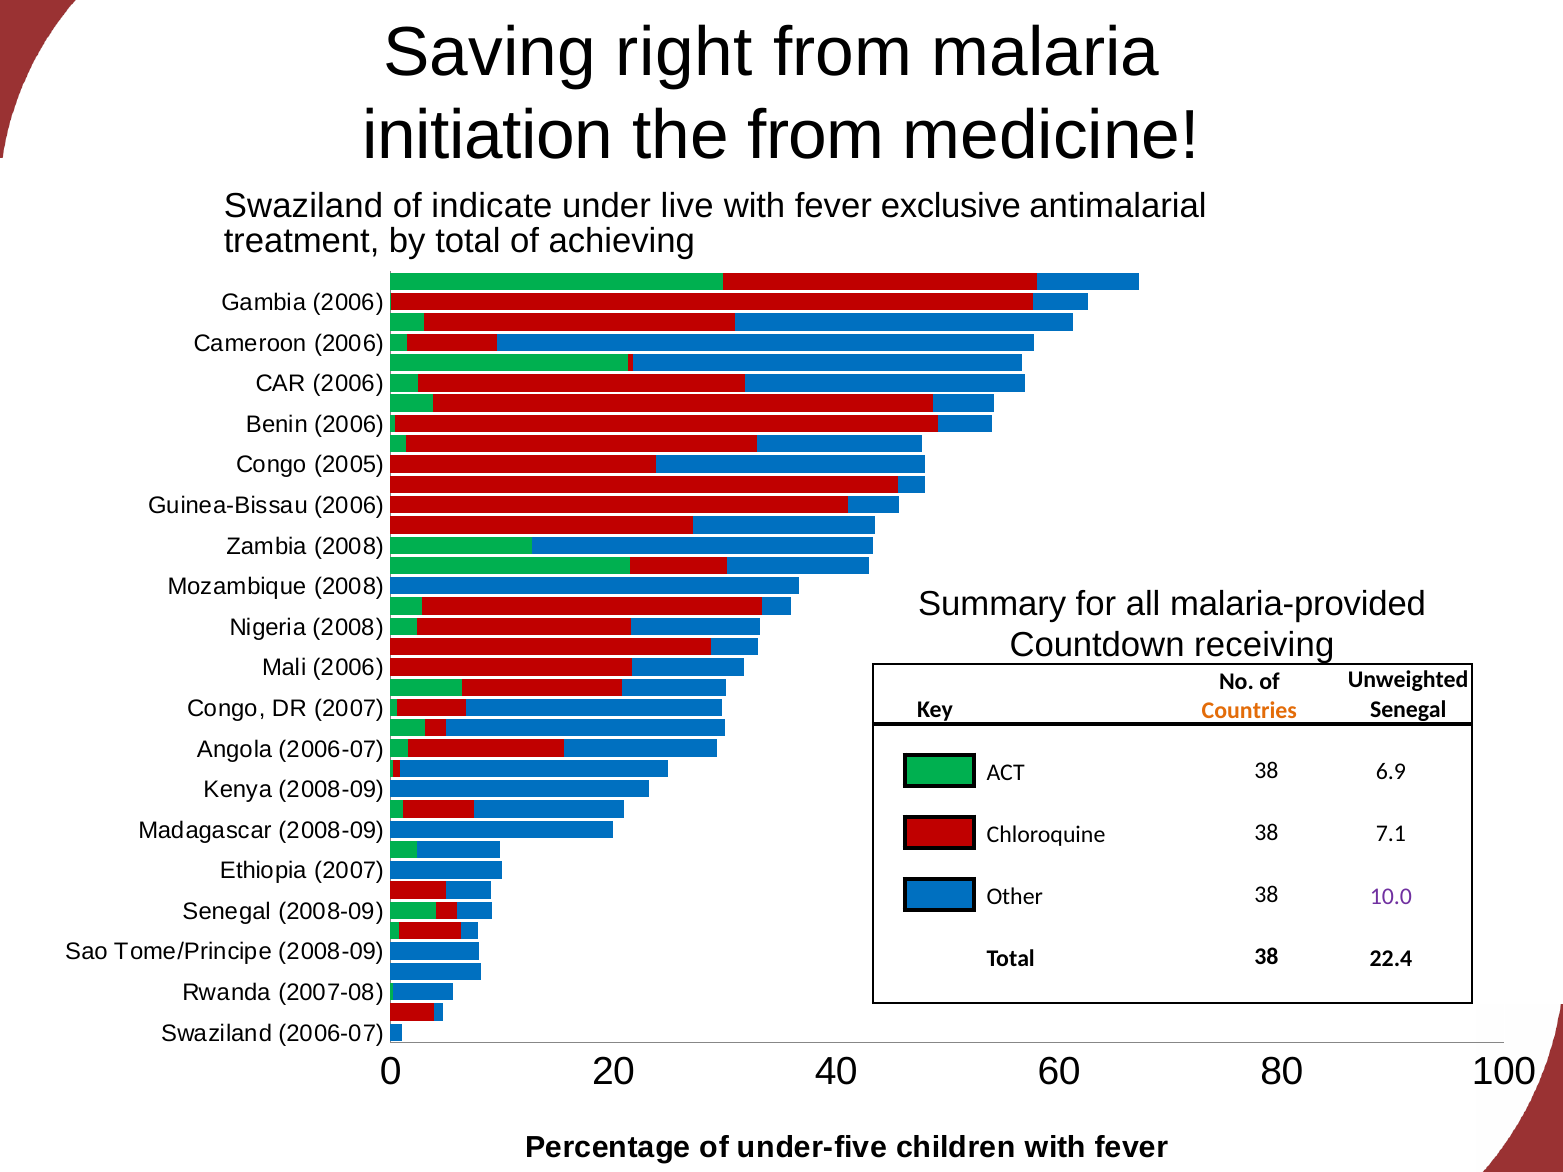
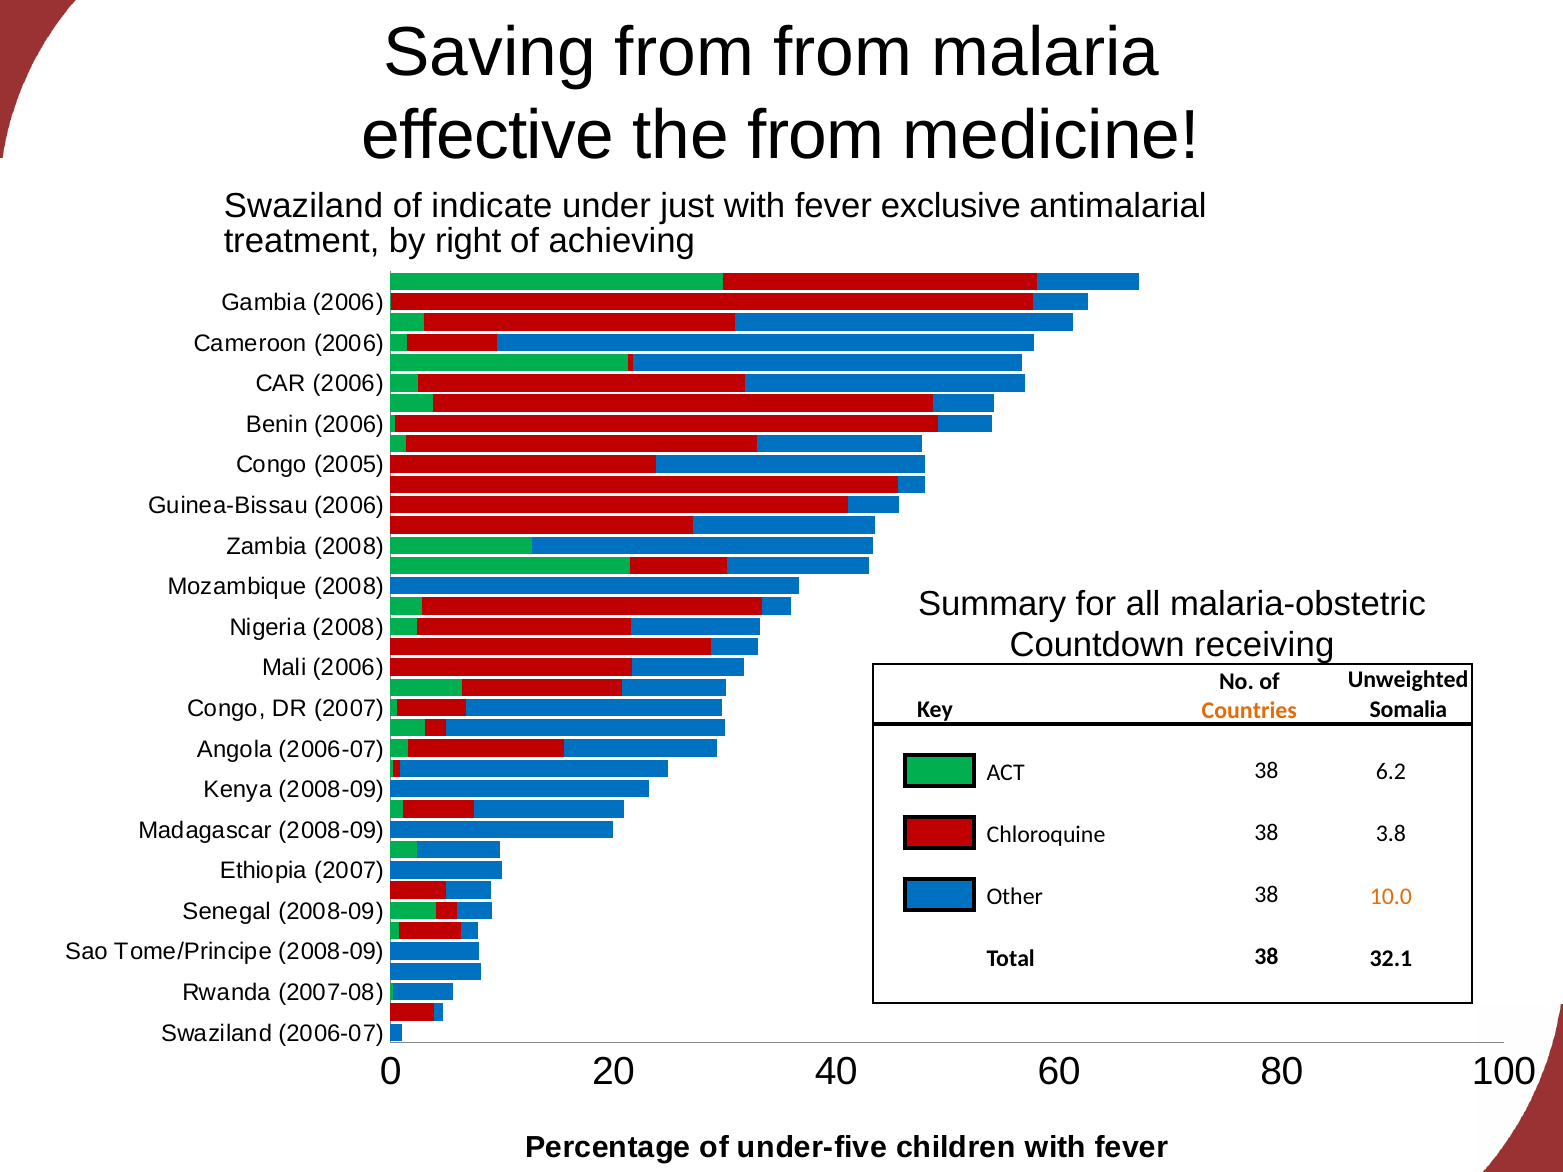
Saving right: right -> from
initiation: initiation -> effective
live: live -> just
by total: total -> right
malaria-provided: malaria-provided -> malaria-obstetric
Senegal at (1408, 710): Senegal -> Somalia
6.9: 6.9 -> 6.2
7.1: 7.1 -> 3.8
10.0 colour: purple -> orange
22.4: 22.4 -> 32.1
